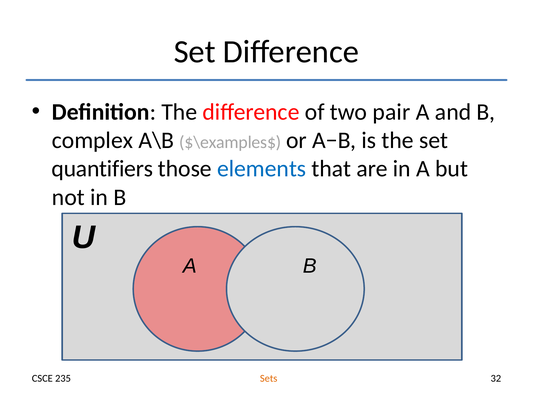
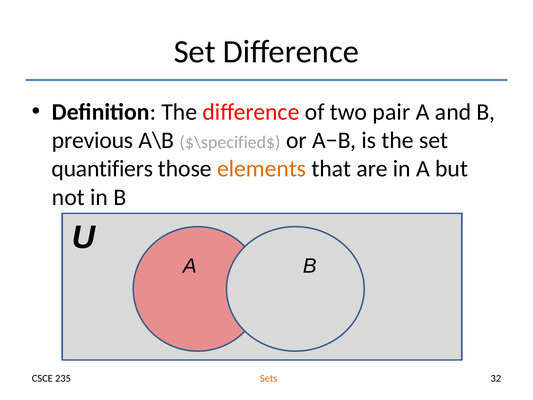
complex: complex -> previous
$\examples$: $\examples$ -> $\specified$
elements colour: blue -> orange
